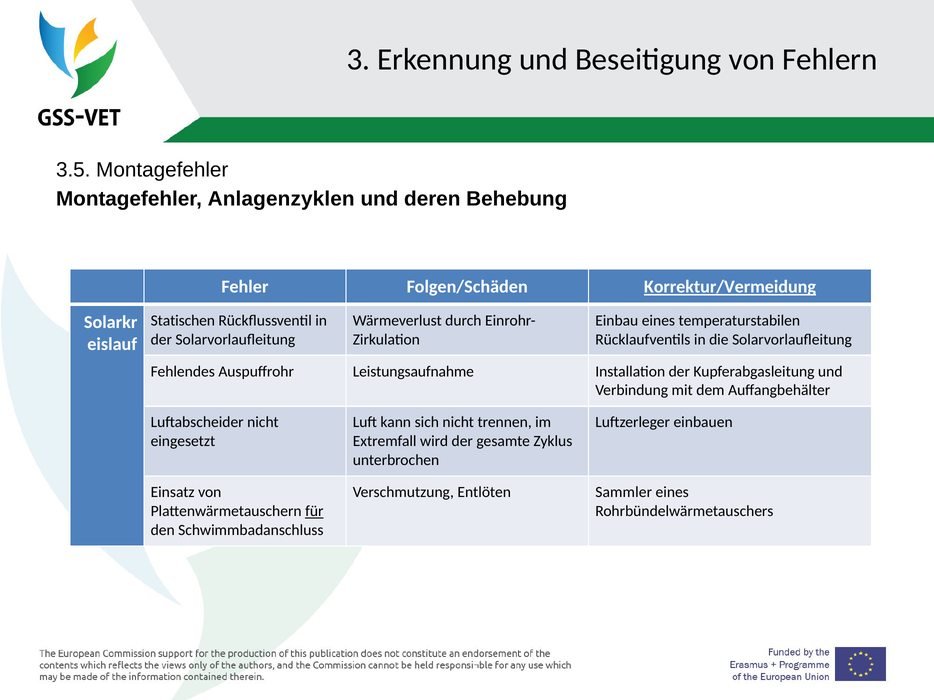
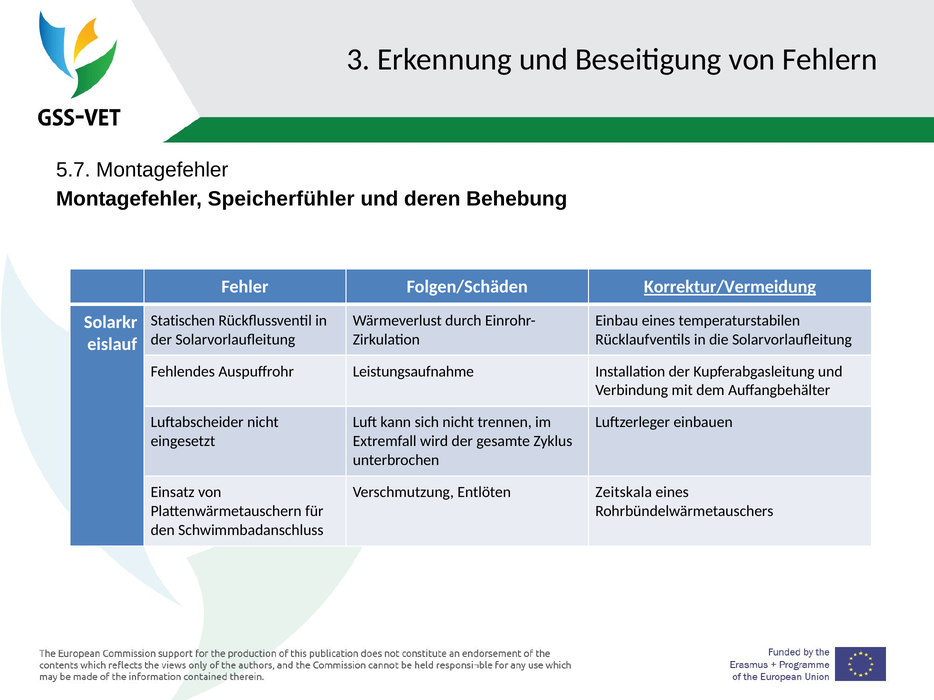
3.5: 3.5 -> 5.7
Anlagenzyklen: Anlagenzyklen -> Speicherfühler
Sammler: Sammler -> Zeitskala
für underline: present -> none
